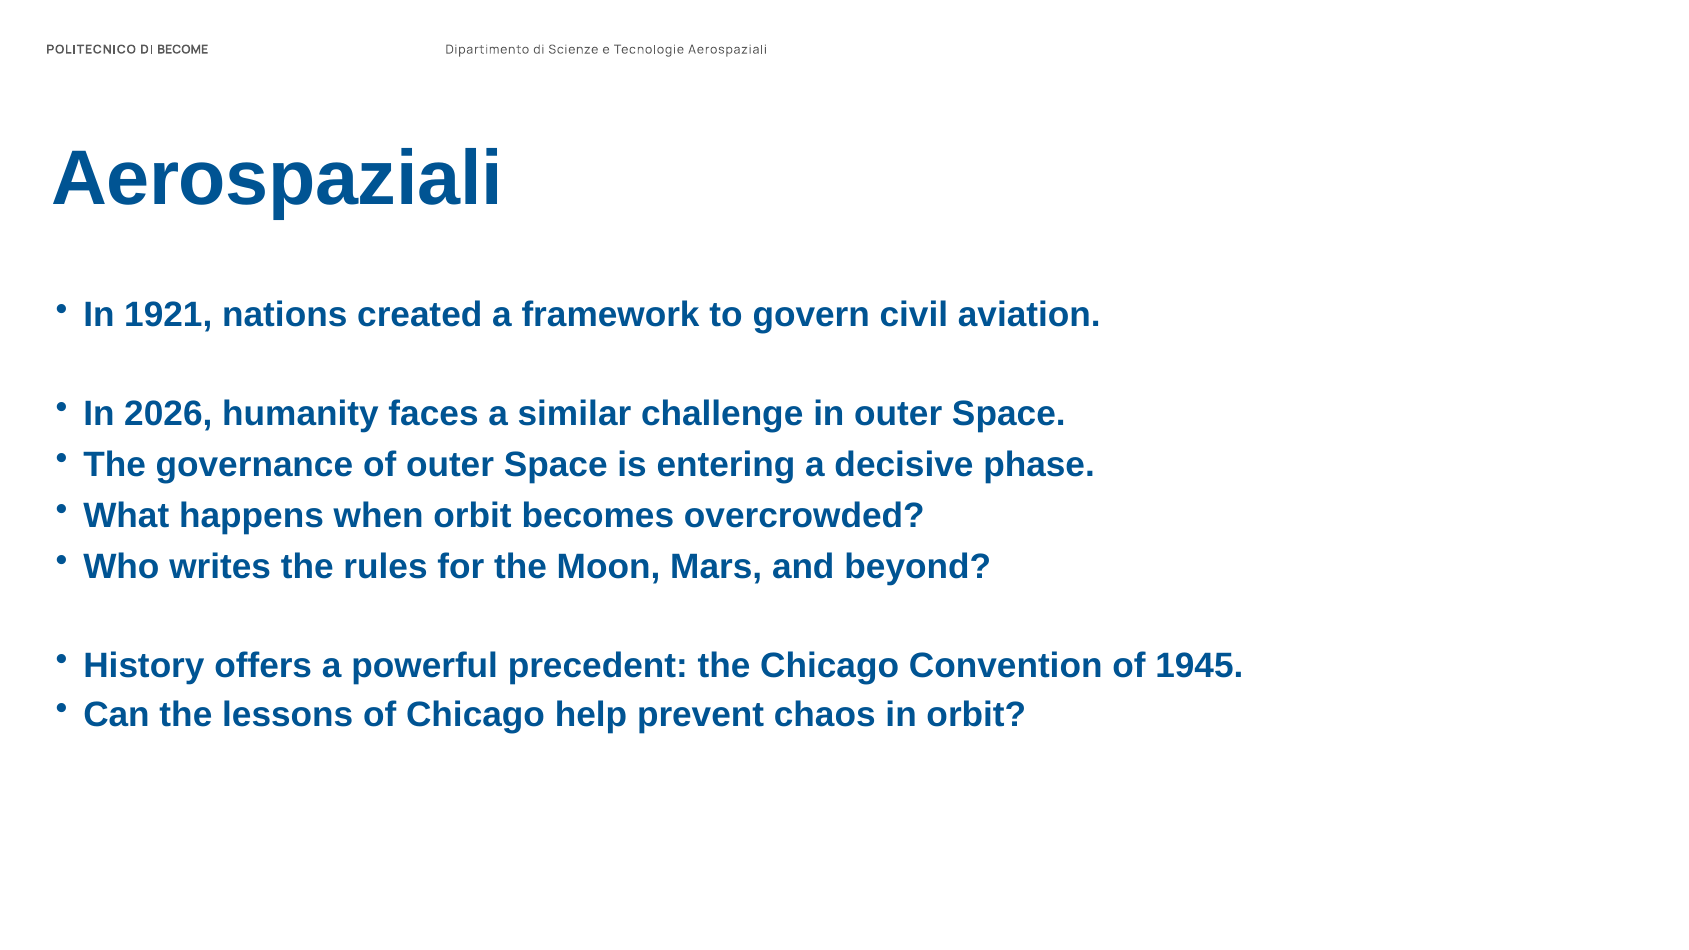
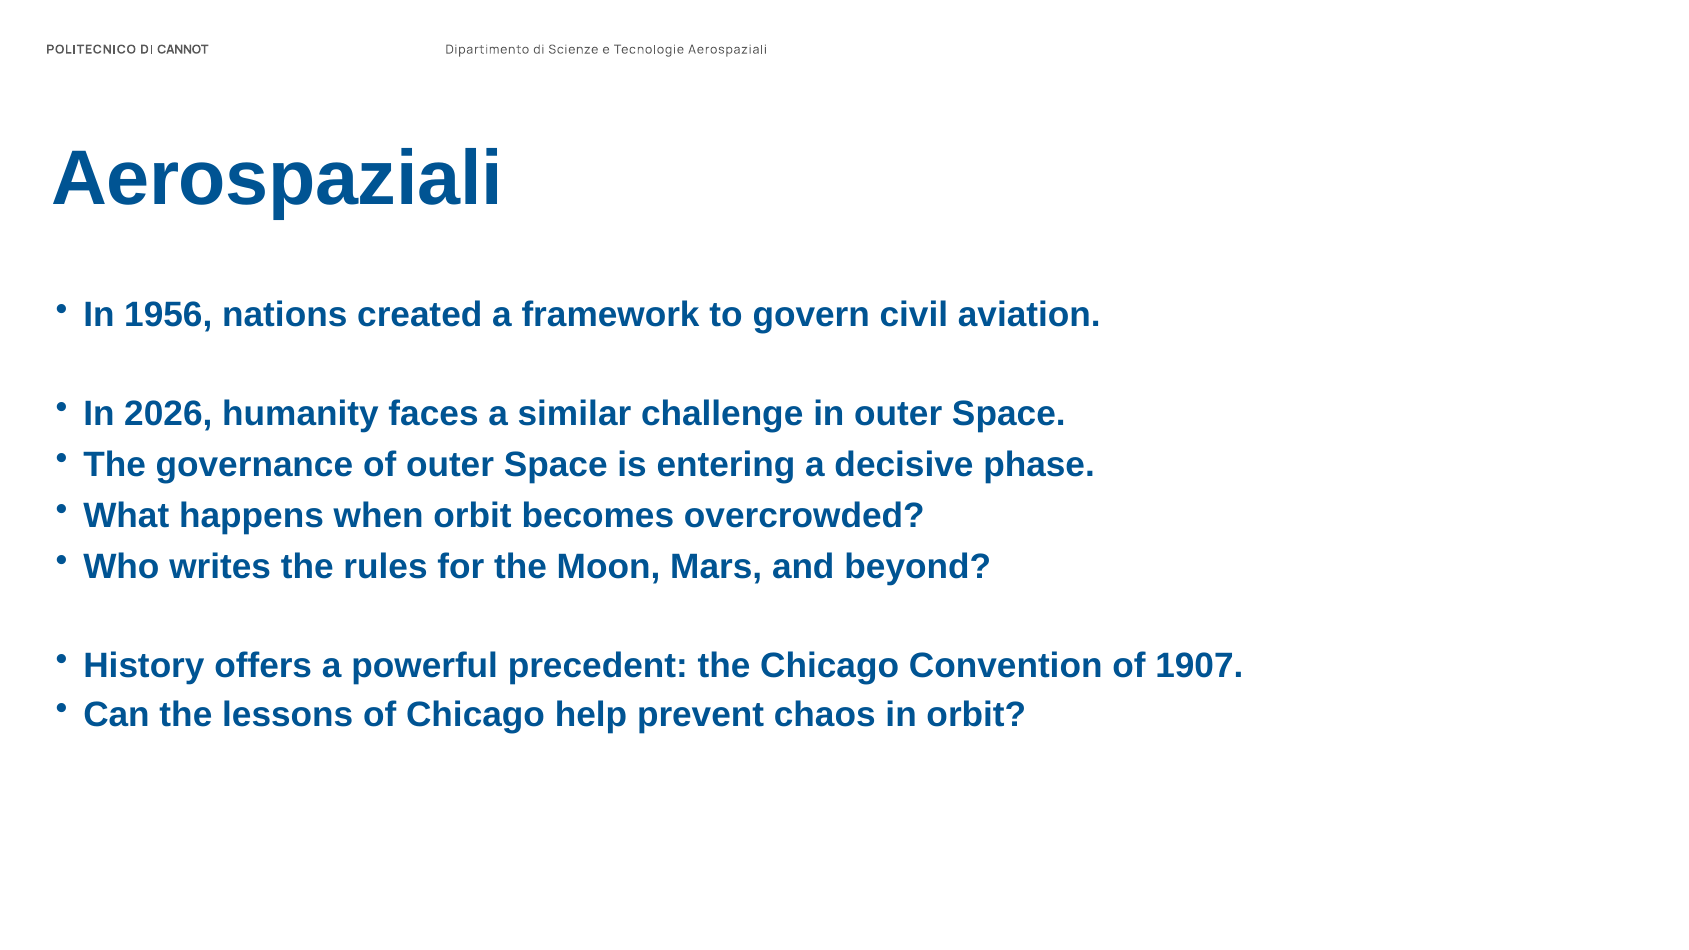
BECOME: BECOME -> CANNOT
1921: 1921 -> 1956
1945: 1945 -> 1907
